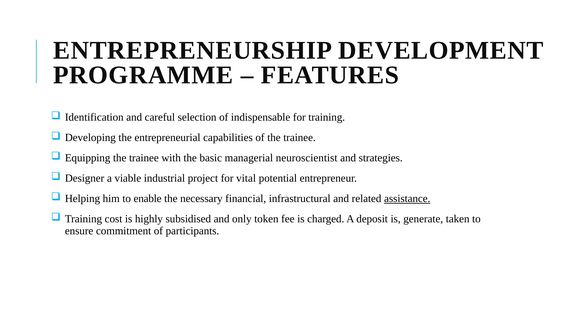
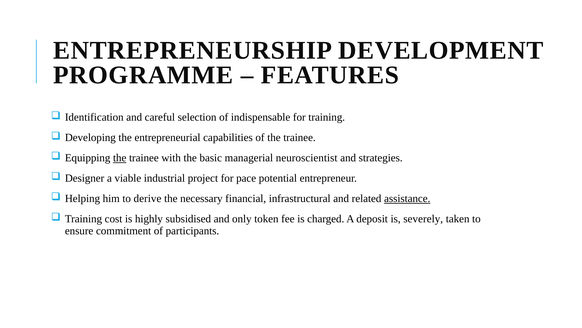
the at (120, 158) underline: none -> present
vital: vital -> pace
enable: enable -> derive
generate: generate -> severely
